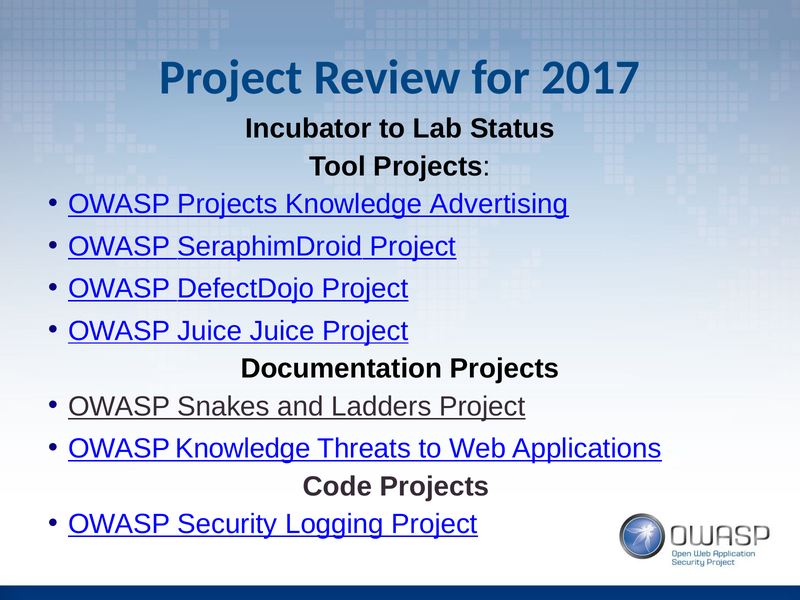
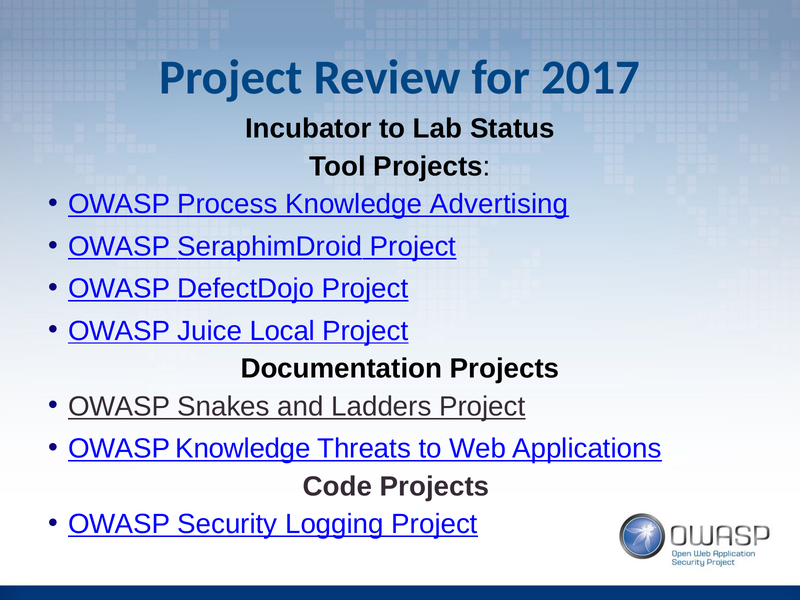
OWASP Projects: Projects -> Process
Juice Juice: Juice -> Local
